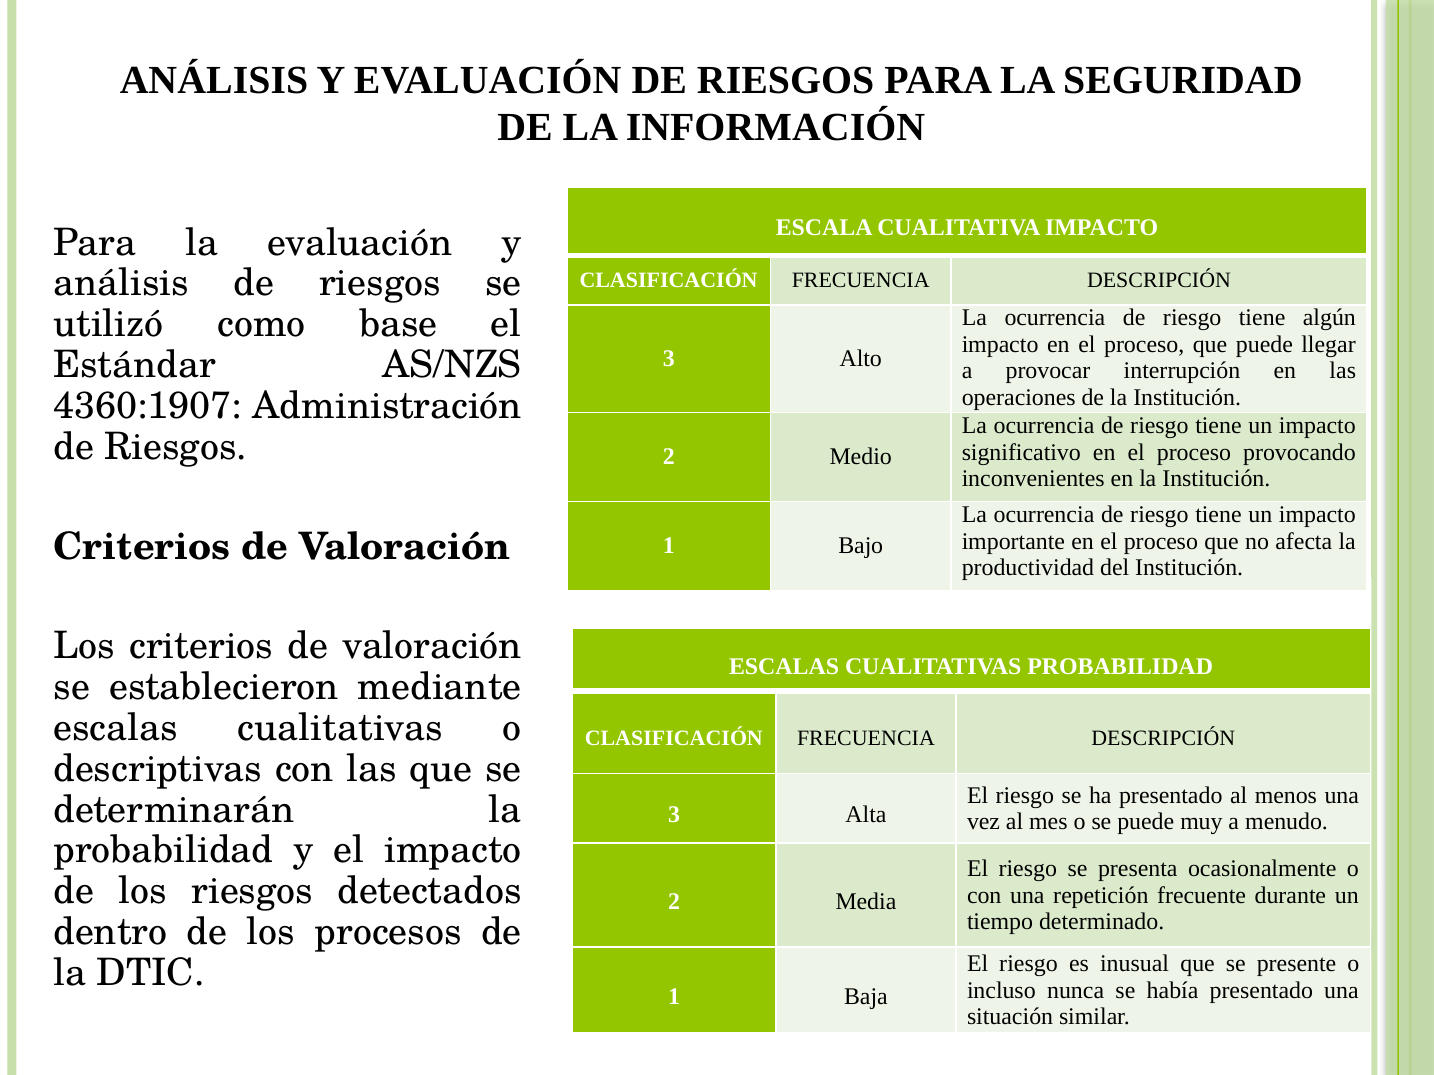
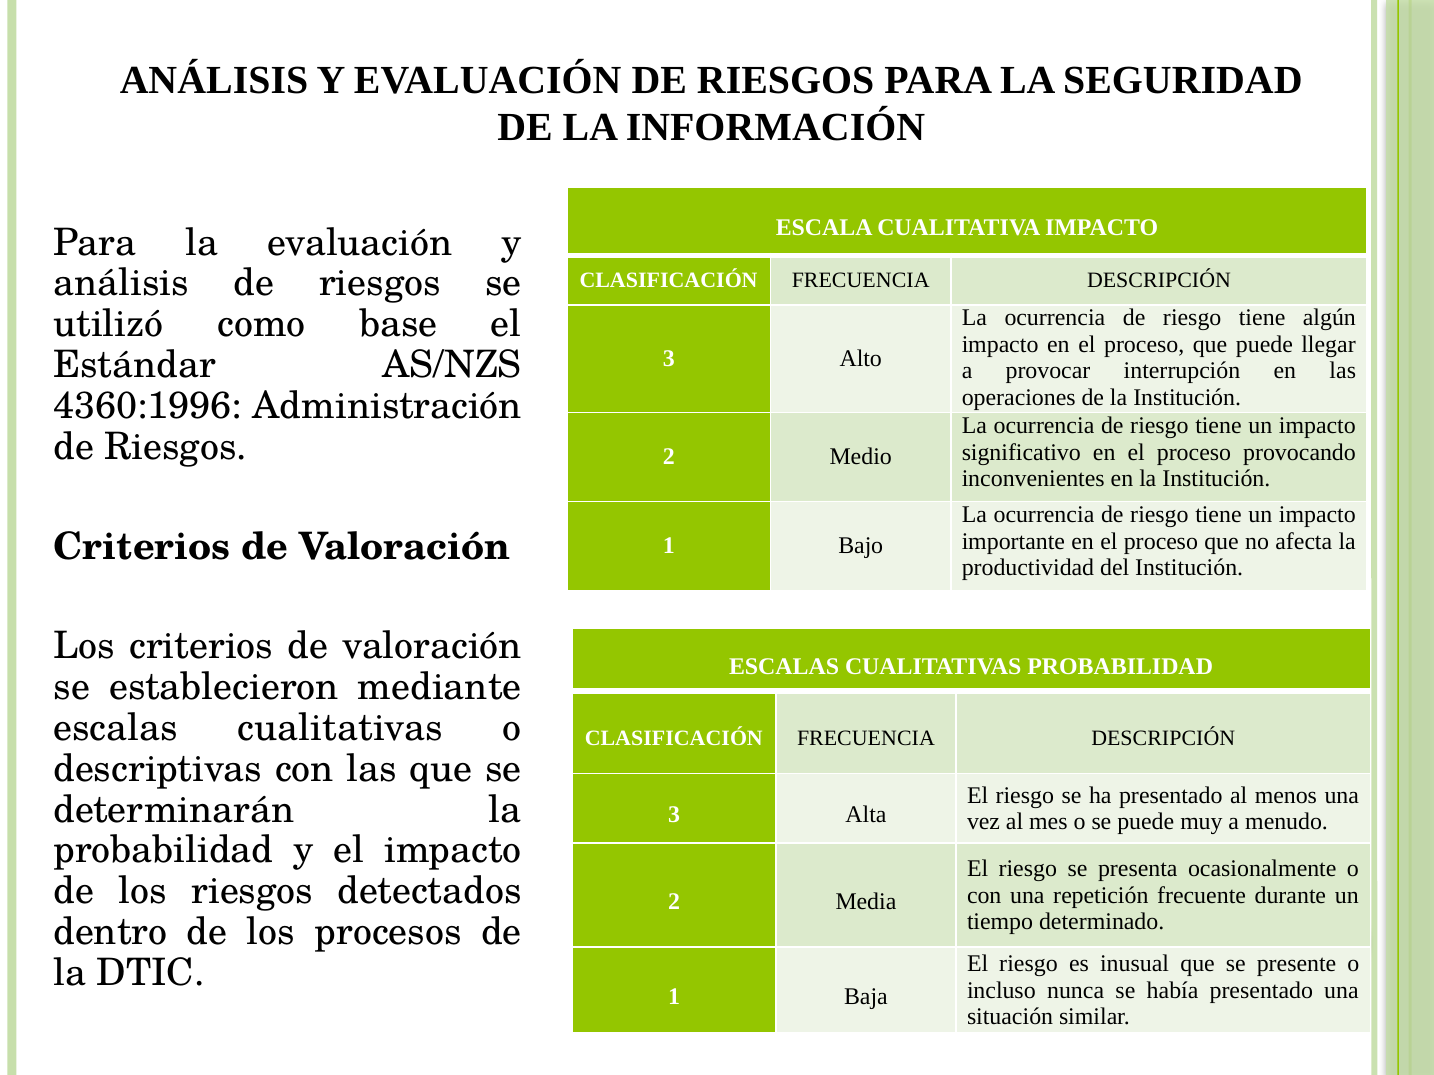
4360:1907: 4360:1907 -> 4360:1996
